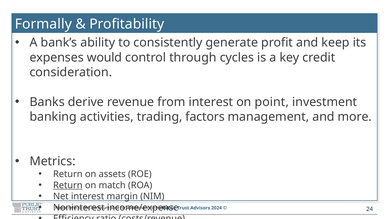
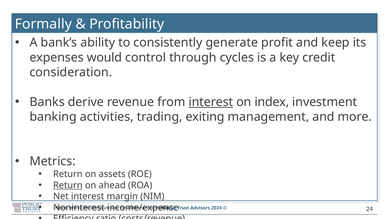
interest at (211, 102) underline: none -> present
point: point -> index
factors: factors -> exiting
match: match -> ahead
